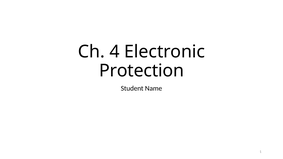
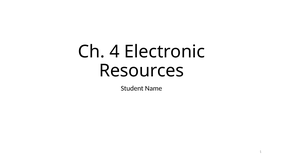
Protection: Protection -> Resources
